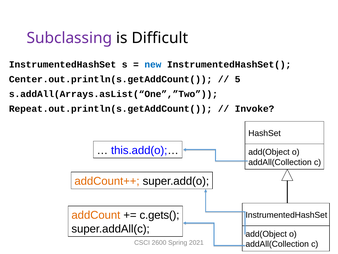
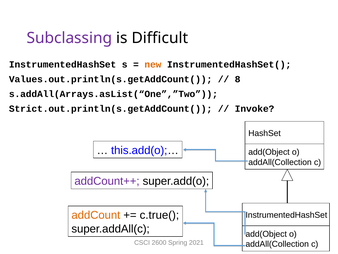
new colour: blue -> orange
Center.out.println(s.getAddCount(: Center.out.println(s.getAddCount( -> Values.out.println(s.getAddCount(
5: 5 -> 8
Repeat.out.println(s.getAddCount(: Repeat.out.println(s.getAddCount( -> Strict.out.println(s.getAddCount(
addCount++ colour: orange -> purple
c.gets(: c.gets( -> c.true(
